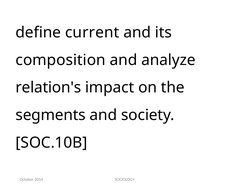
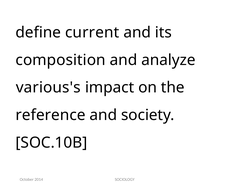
relation's: relation's -> various's
segments: segments -> reference
